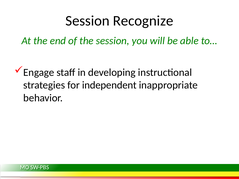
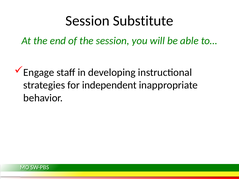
Recognize: Recognize -> Substitute
